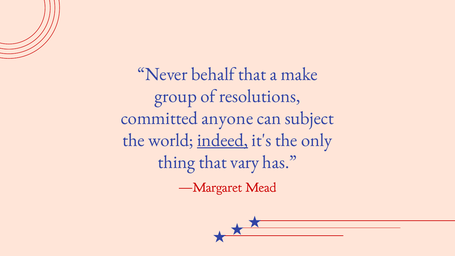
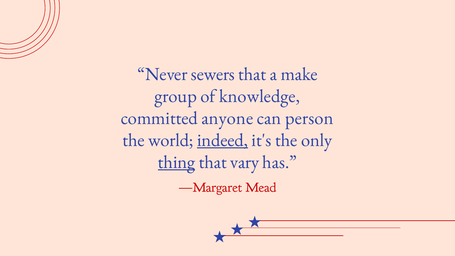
behalf: behalf -> sewers
resolutions: resolutions -> knowledge
subject: subject -> person
thing underline: none -> present
